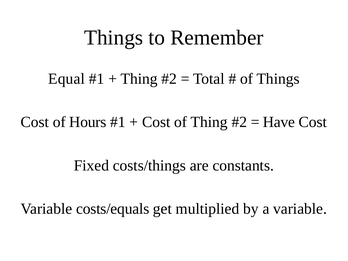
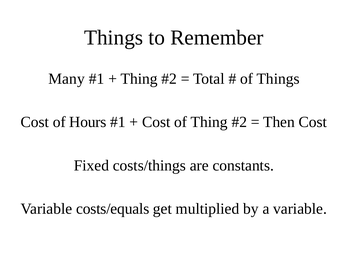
Equal: Equal -> Many
Have: Have -> Then
